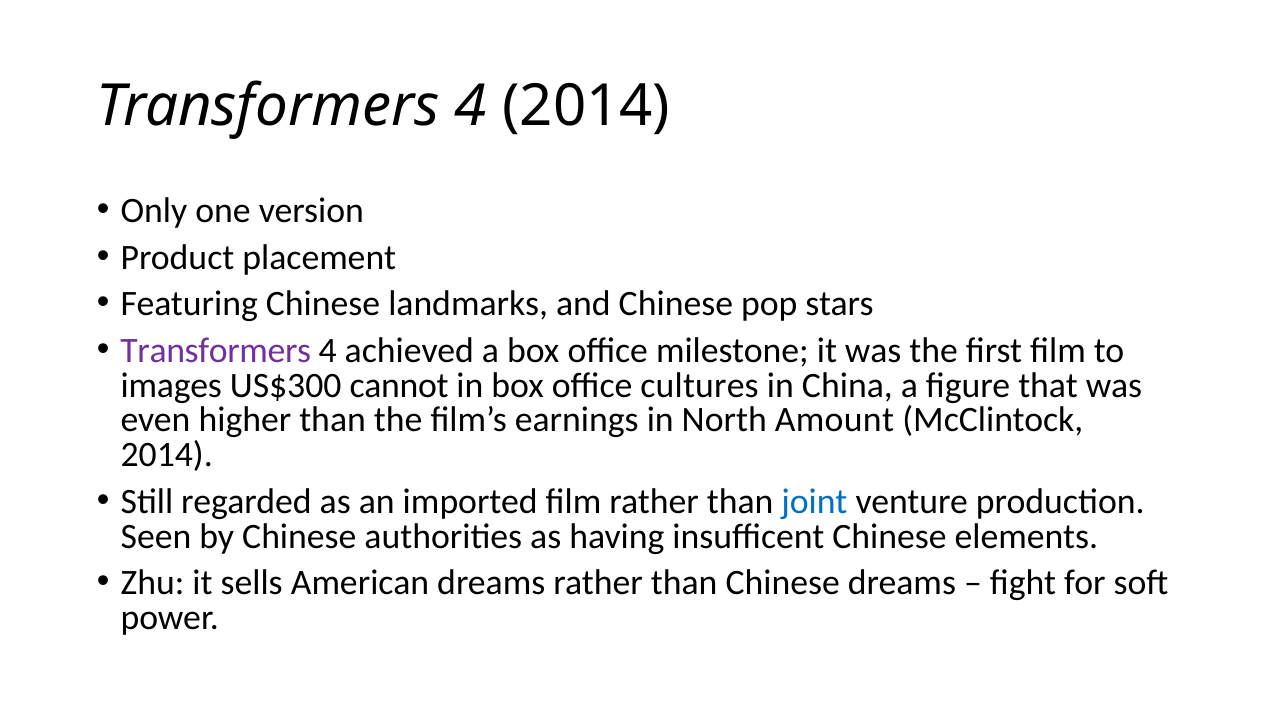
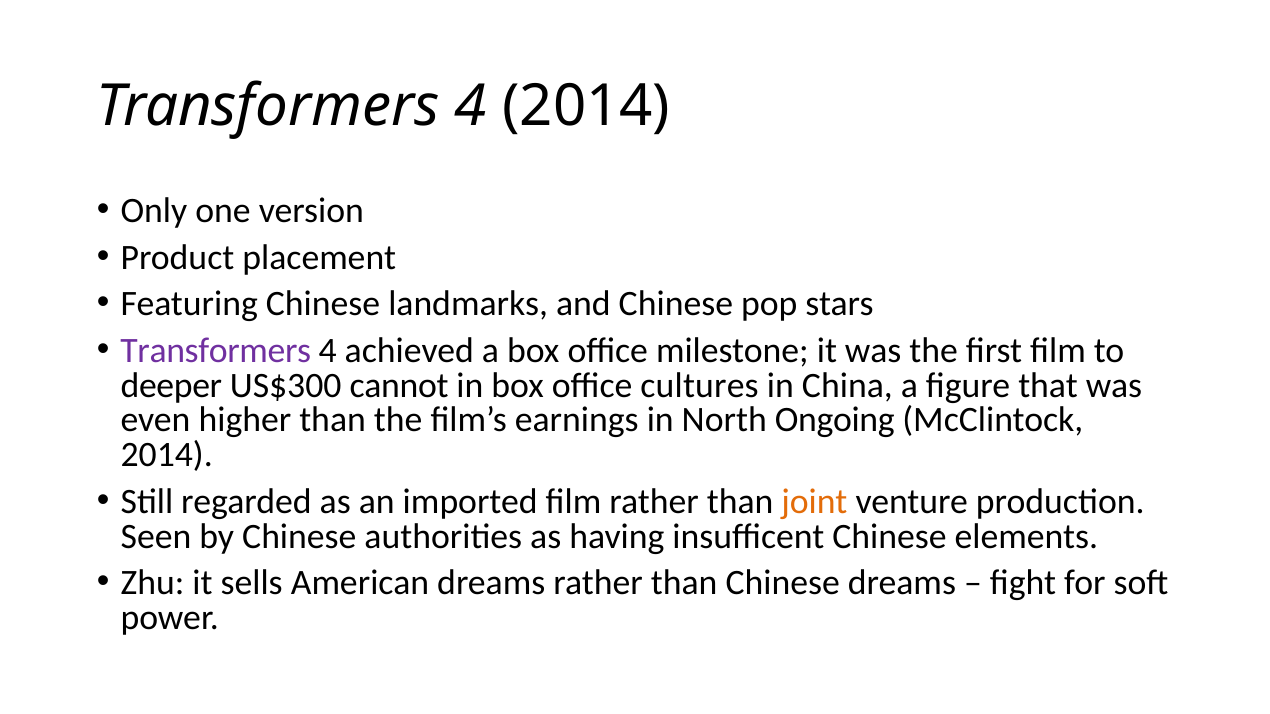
images: images -> deeper
Amount: Amount -> Ongoing
joint colour: blue -> orange
